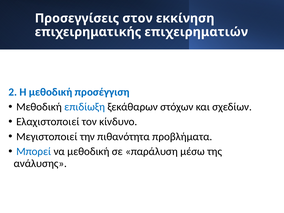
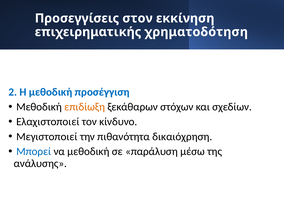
επιχειρηματιών: επιχειρηματιών -> χρηματοδότηση
επιδίωξη colour: blue -> orange
προβλήματα: προβλήματα -> δικαιόχρηση
